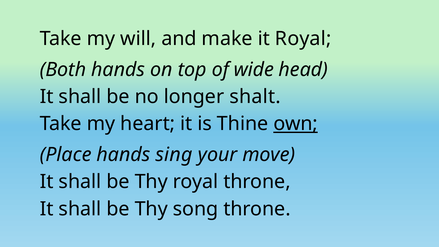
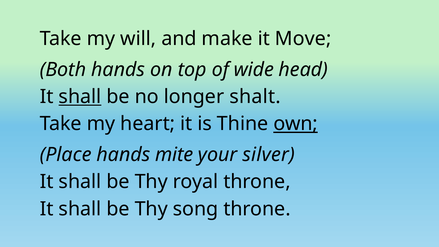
it Royal: Royal -> Move
shall at (80, 97) underline: none -> present
sing: sing -> mite
move: move -> silver
